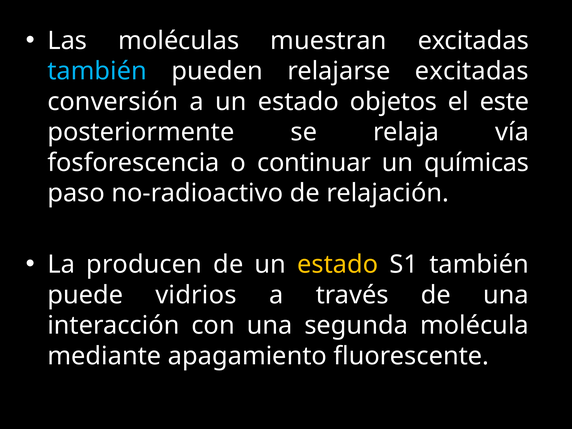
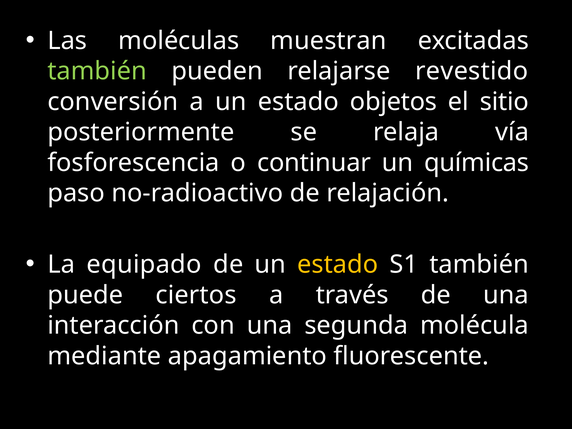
también at (97, 71) colour: light blue -> light green
relajarse excitadas: excitadas -> revestido
este: este -> sitio
producen: producen -> equipado
vidrios: vidrios -> ciertos
